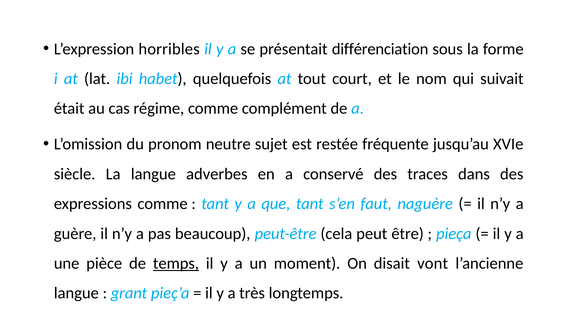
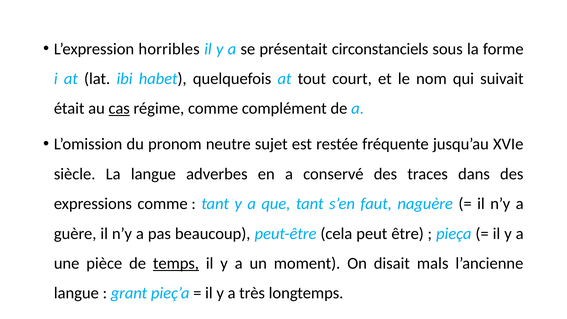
différenciation: différenciation -> circonstanciels
cas underline: none -> present
vont: vont -> mals
